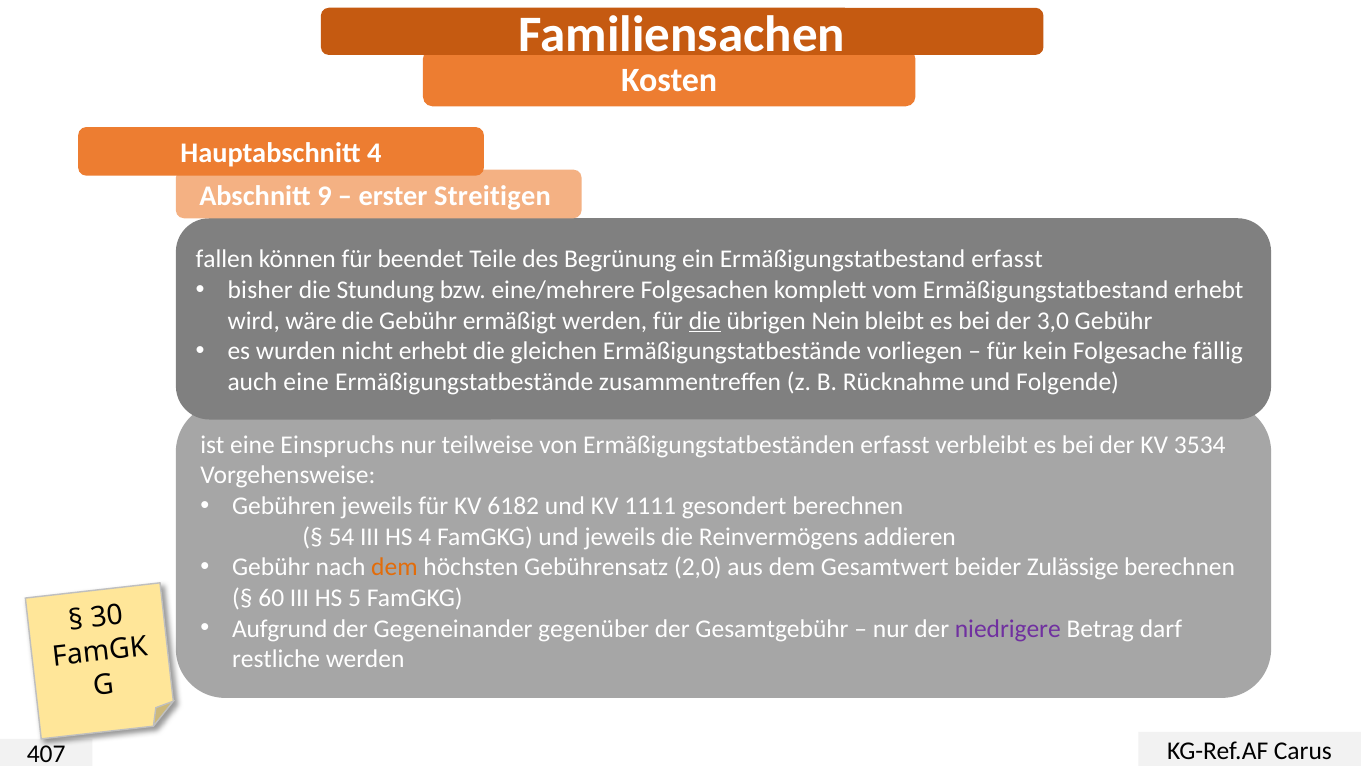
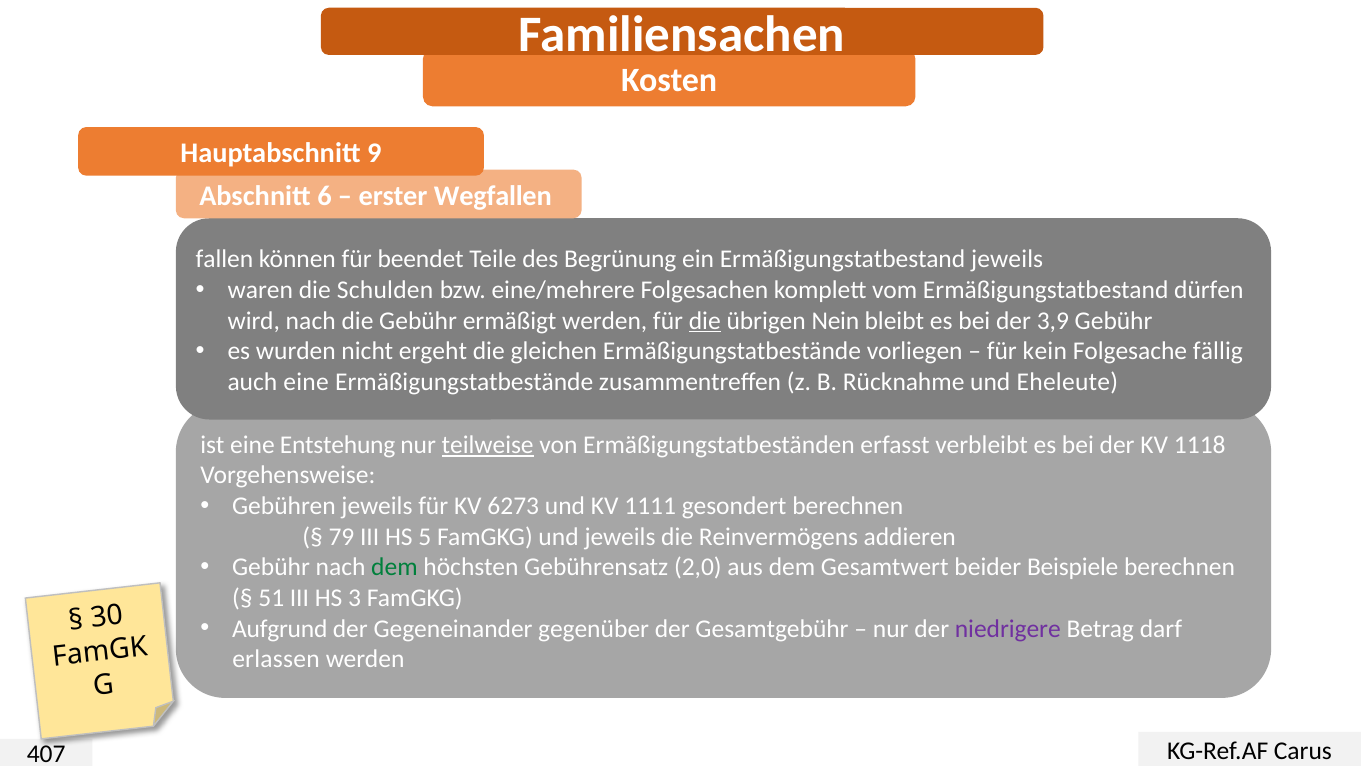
Hauptabschnitt 4: 4 -> 9
9: 9 -> 6
Streitigen: Streitigen -> Wegfallen
Ermäßigungstatbestand erfasst: erfasst -> jeweils
bisher: bisher -> waren
Stundung: Stundung -> Schulden
Ermäßigungstatbestand erhebt: erhebt -> dürfen
wird wäre: wäre -> nach
3,0: 3,0 -> 3,9
nicht erhebt: erhebt -> ergeht
Folgende: Folgende -> Eheleute
Einspruchs: Einspruchs -> Entstehung
teilweise underline: none -> present
3534: 3534 -> 1118
6182: 6182 -> 6273
54: 54 -> 79
HS 4: 4 -> 5
dem at (394, 567) colour: orange -> green
Zulässige: Zulässige -> Beispiele
60: 60 -> 51
5: 5 -> 3
restliche: restliche -> erlassen
